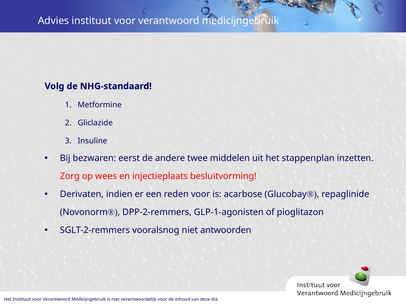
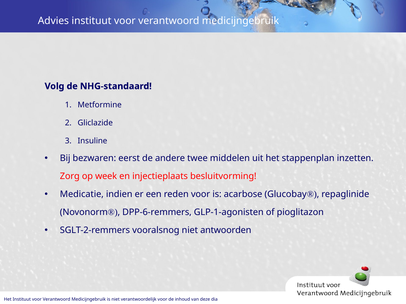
wees: wees -> week
Derivaten: Derivaten -> Medicatie
DPP-2-remmers: DPP-2-remmers -> DPP-6-remmers
